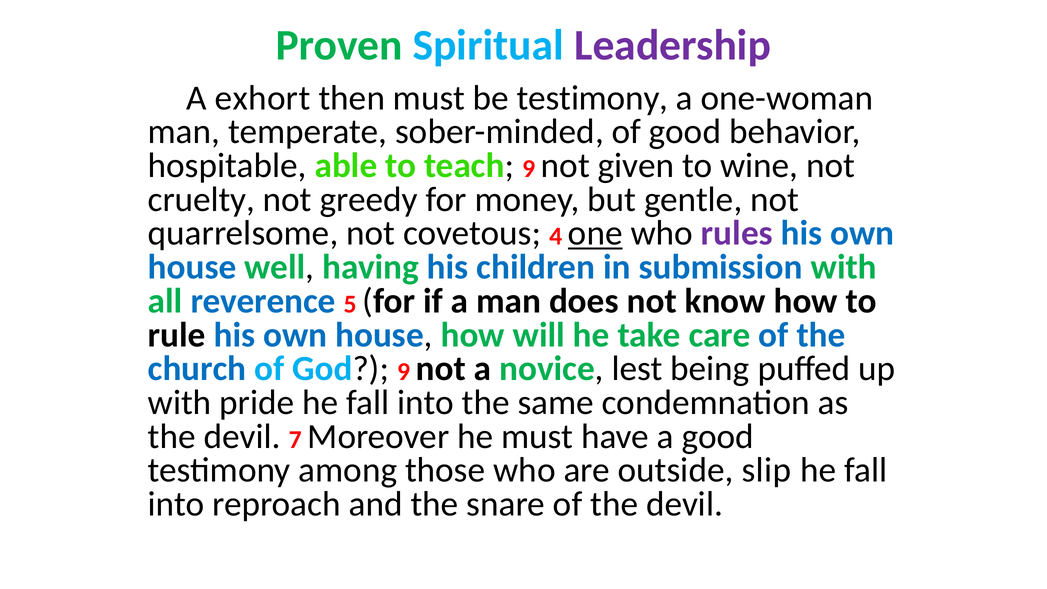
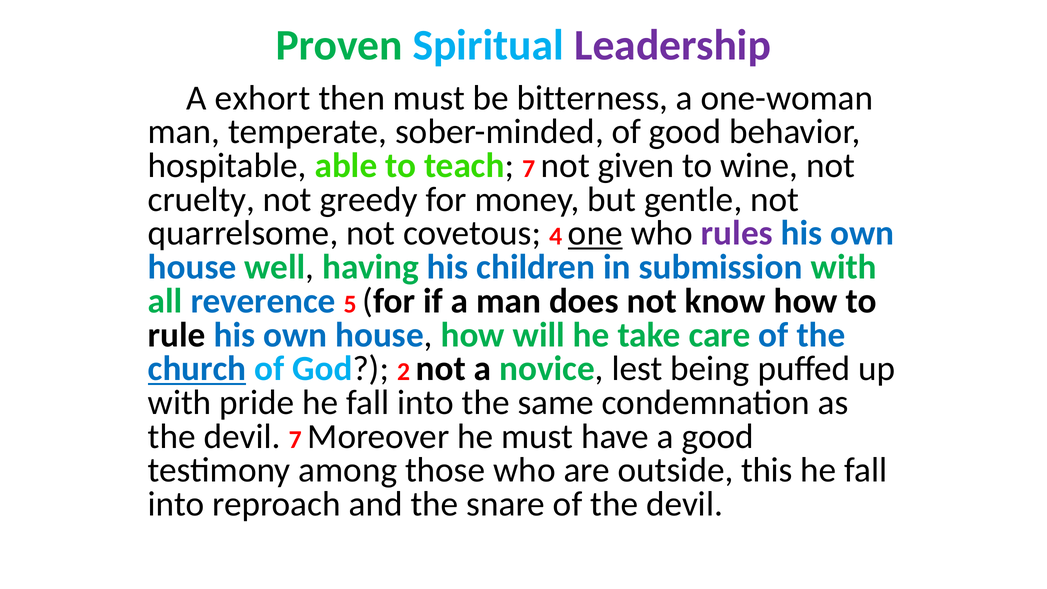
be testimony: testimony -> bitterness
teach 9: 9 -> 7
church underline: none -> present
God 9: 9 -> 2
slip: slip -> this
